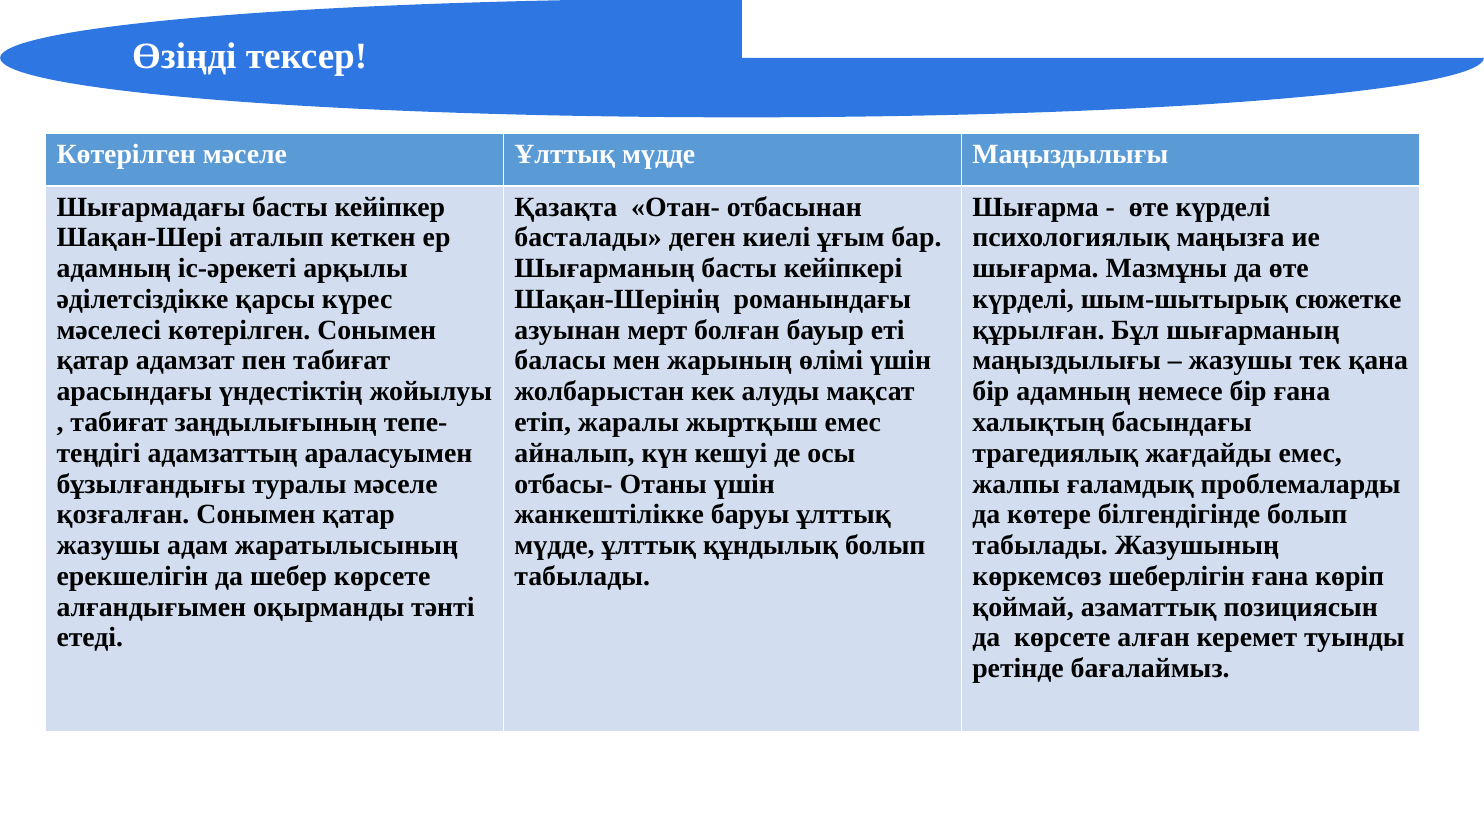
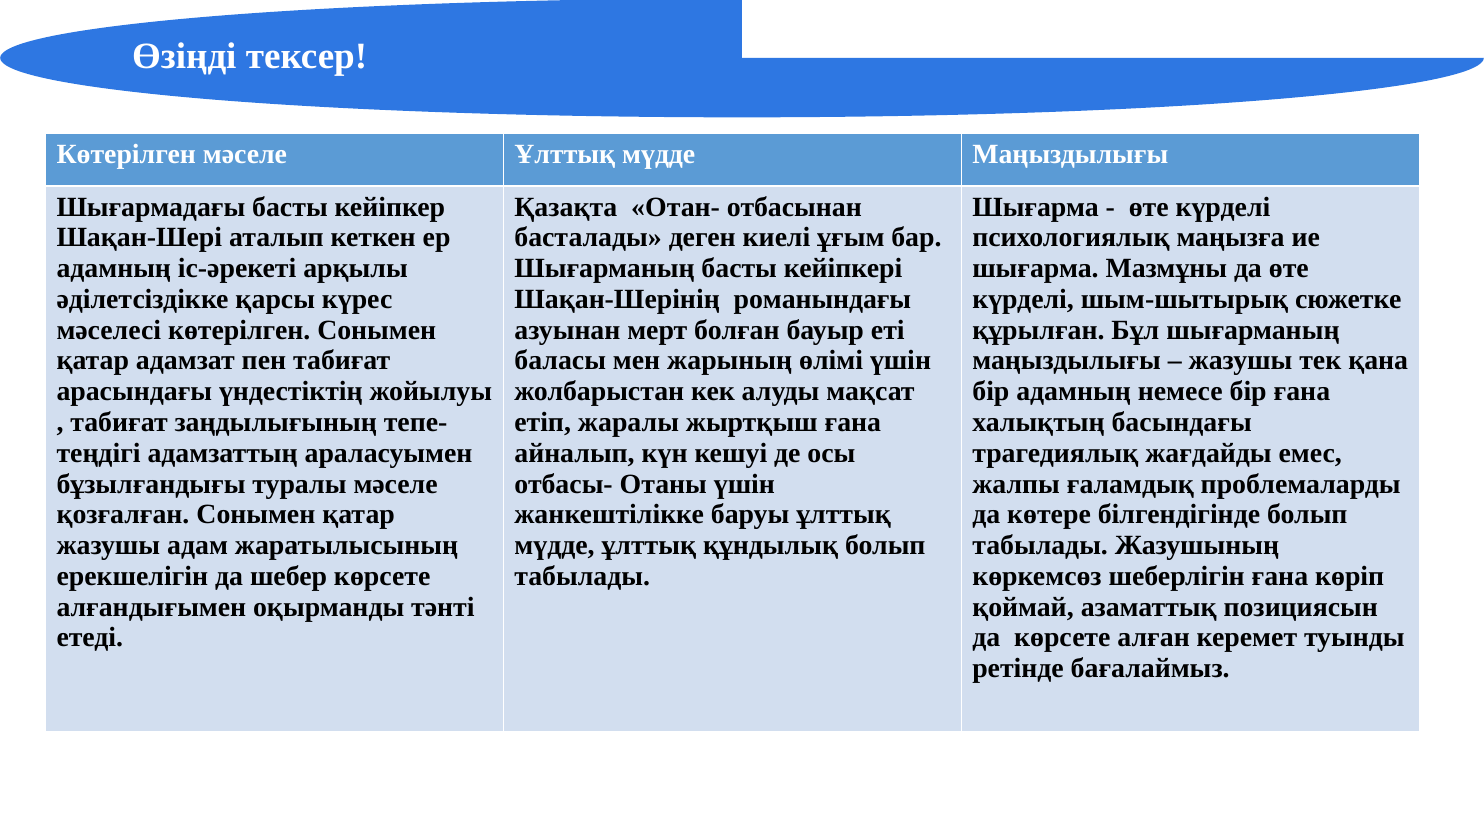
жыртқыш емес: емес -> ғана
